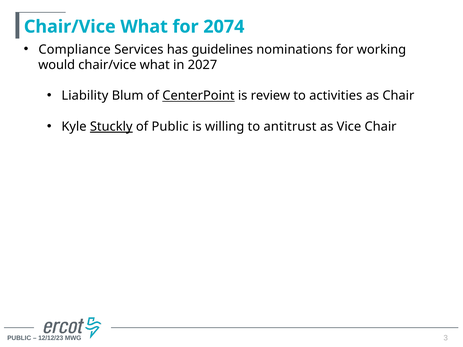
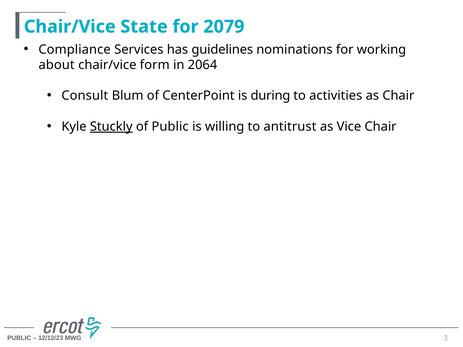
What at (144, 27): What -> State
2074: 2074 -> 2079
would: would -> about
what at (155, 65): what -> form
2027: 2027 -> 2064
Liability: Liability -> Consult
CenterPoint underline: present -> none
review: review -> during
